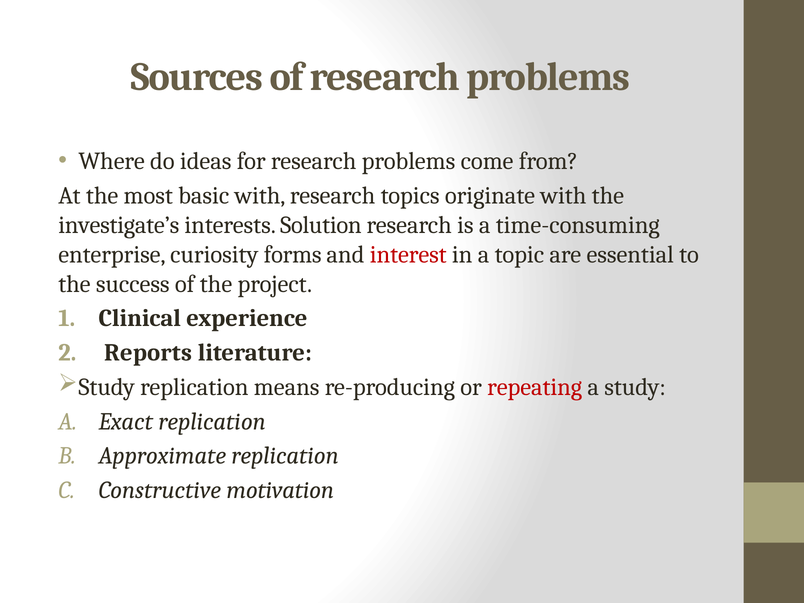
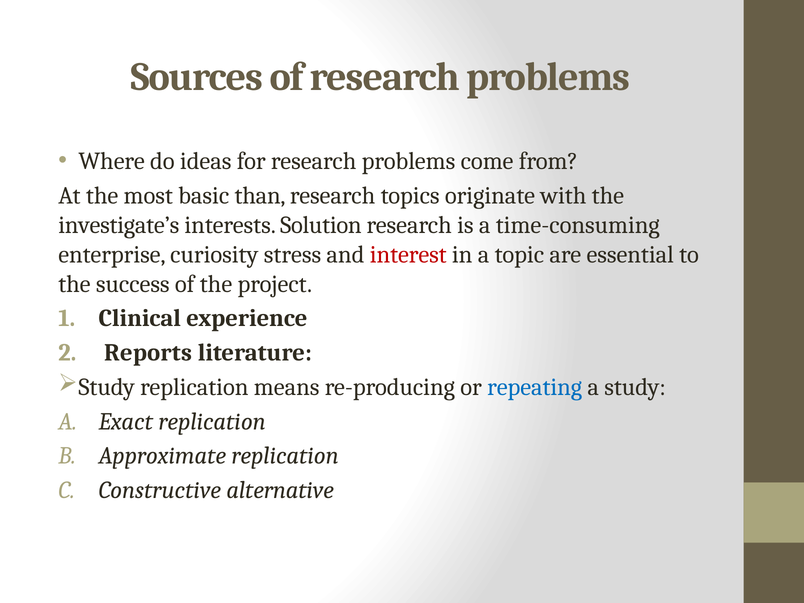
basic with: with -> than
forms: forms -> stress
repeating colour: red -> blue
motivation: motivation -> alternative
